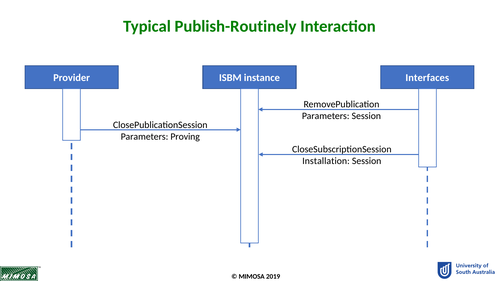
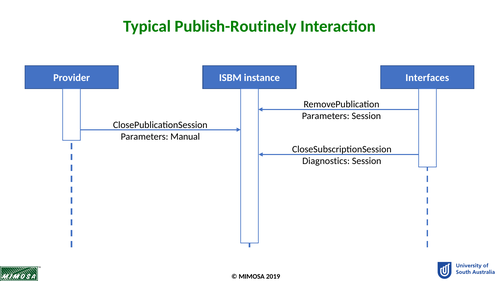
Proving: Proving -> Manual
Installation: Installation -> Diagnostics
